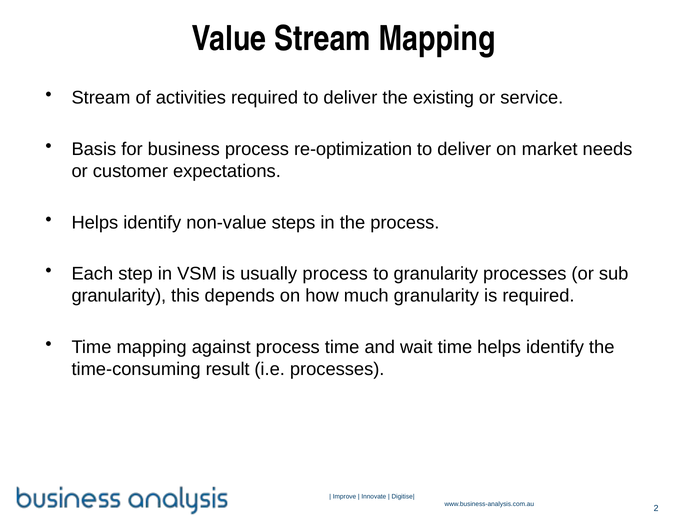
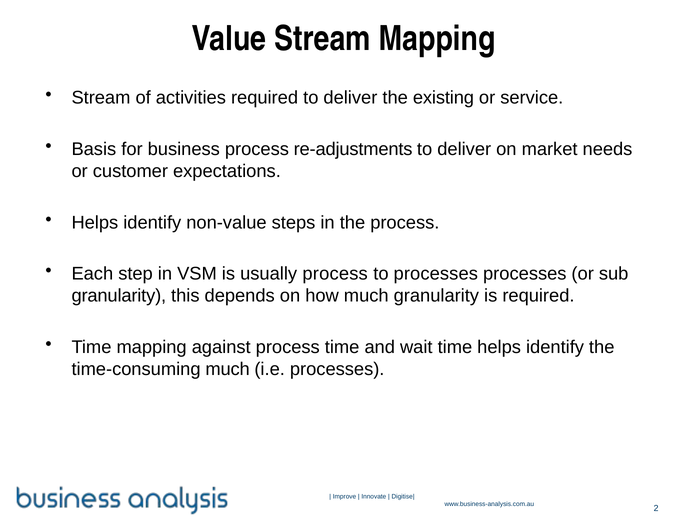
re-optimization: re-optimization -> re-adjustments
to granularity: granularity -> processes
time-consuming result: result -> much
